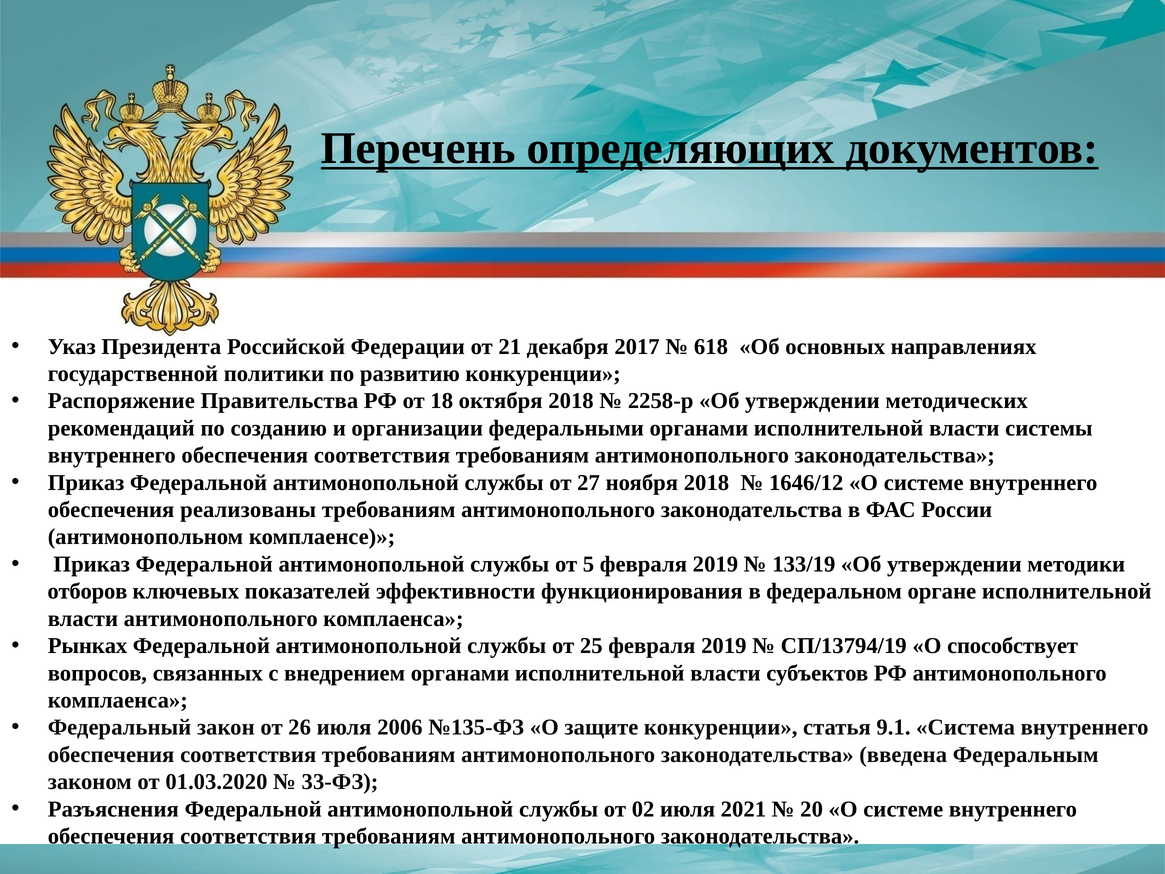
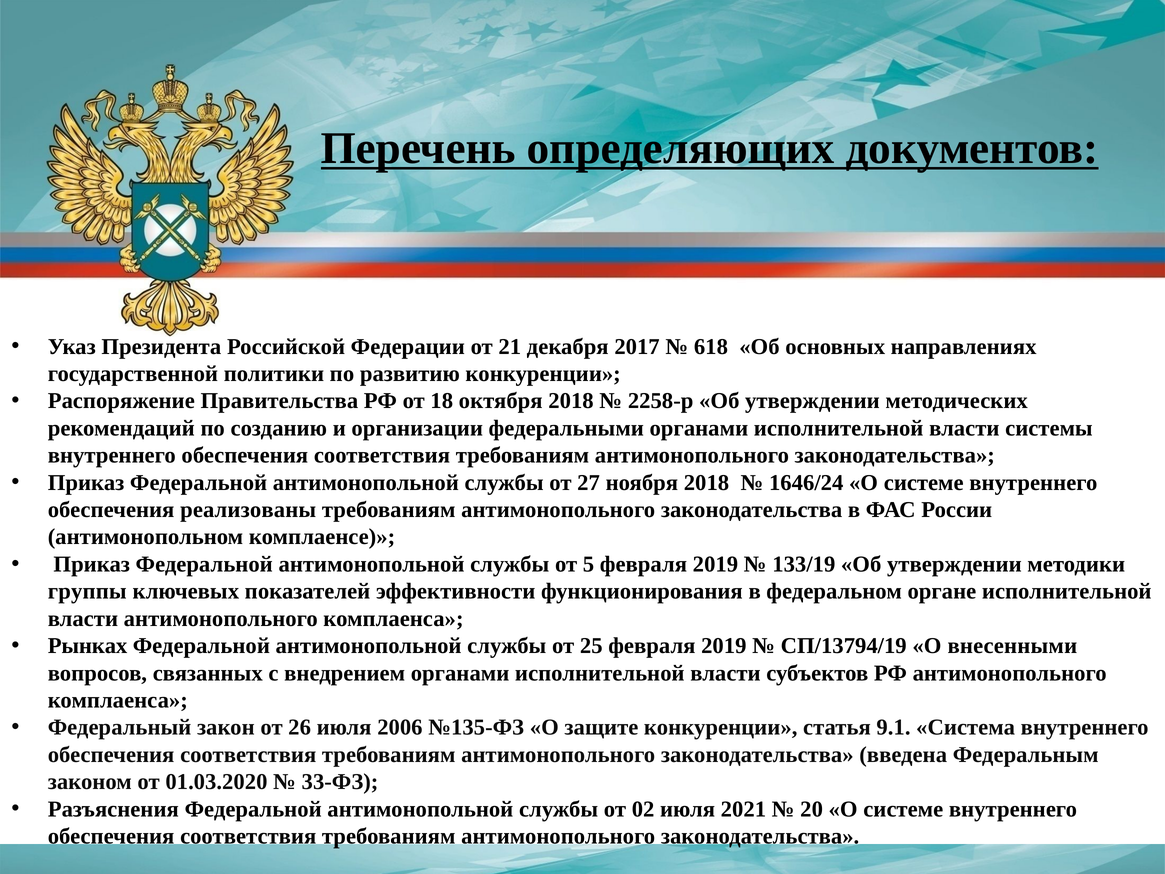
1646/12: 1646/12 -> 1646/24
отборов: отборов -> группы
способствует: способствует -> внесенными
